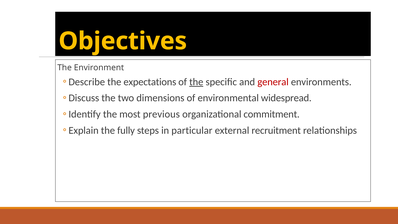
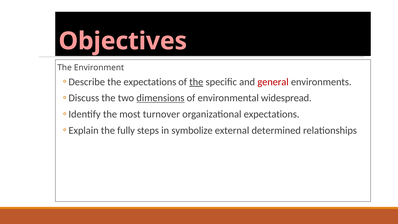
Objectives colour: yellow -> pink
dimensions underline: none -> present
previous: previous -> turnover
organizational commitment: commitment -> expectations
particular: particular -> symbolize
recruitment: recruitment -> determined
